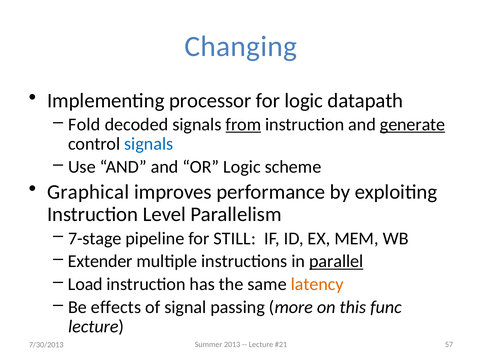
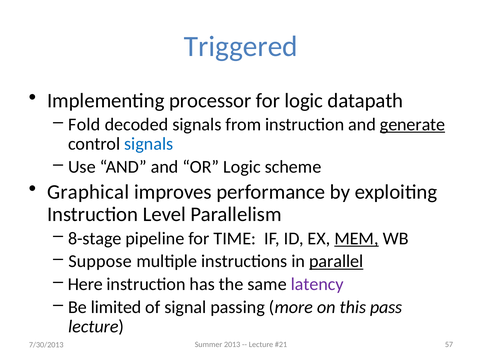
Changing: Changing -> Triggered
from underline: present -> none
7-stage: 7-stage -> 8-stage
STILL: STILL -> TIME
MEM underline: none -> present
Extender: Extender -> Suppose
Load: Load -> Here
latency colour: orange -> purple
effects: effects -> limited
func: func -> pass
